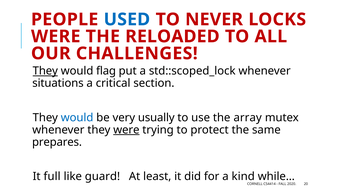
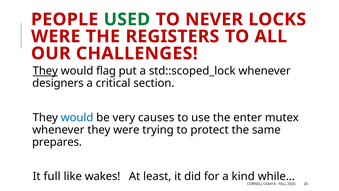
USED colour: blue -> green
RELOADED: RELOADED -> REGISTERS
situations: situations -> designers
usually: usually -> causes
array: array -> enter
were at (126, 130) underline: present -> none
guard: guard -> wakes
